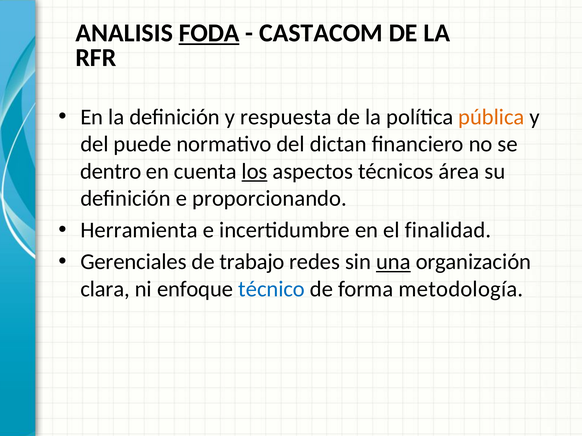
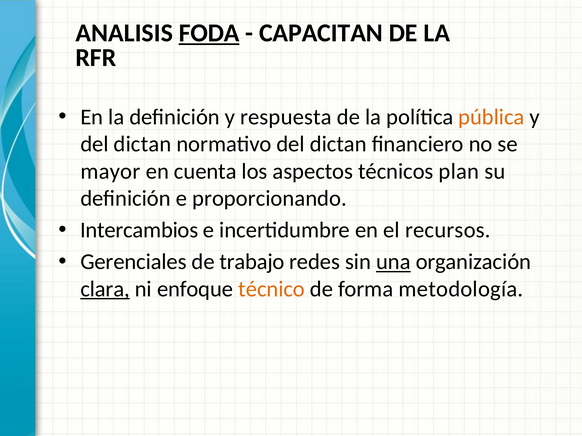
CASTACOM: CASTACOM -> CAPACITAN
puede at (143, 144): puede -> dictan
dentro: dentro -> mayor
los underline: present -> none
área: área -> plan
Herramienta: Herramienta -> Intercambios
finalidad: finalidad -> recursos
clara underline: none -> present
técnico colour: blue -> orange
